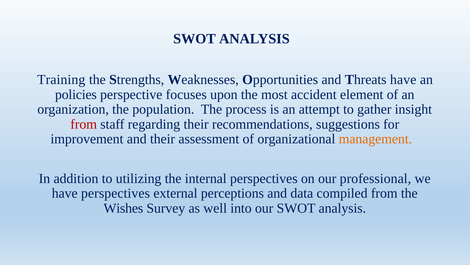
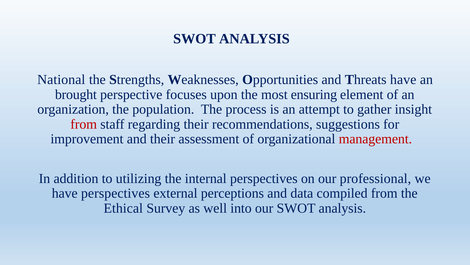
Training: Training -> National
policies: policies -> brought
accident: accident -> ensuring
management colour: orange -> red
Wishes: Wishes -> Ethical
